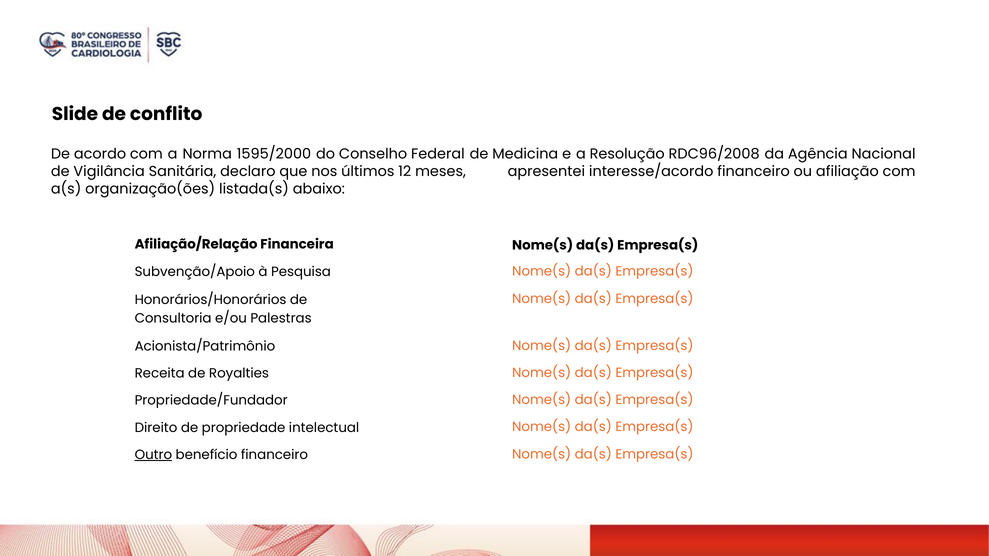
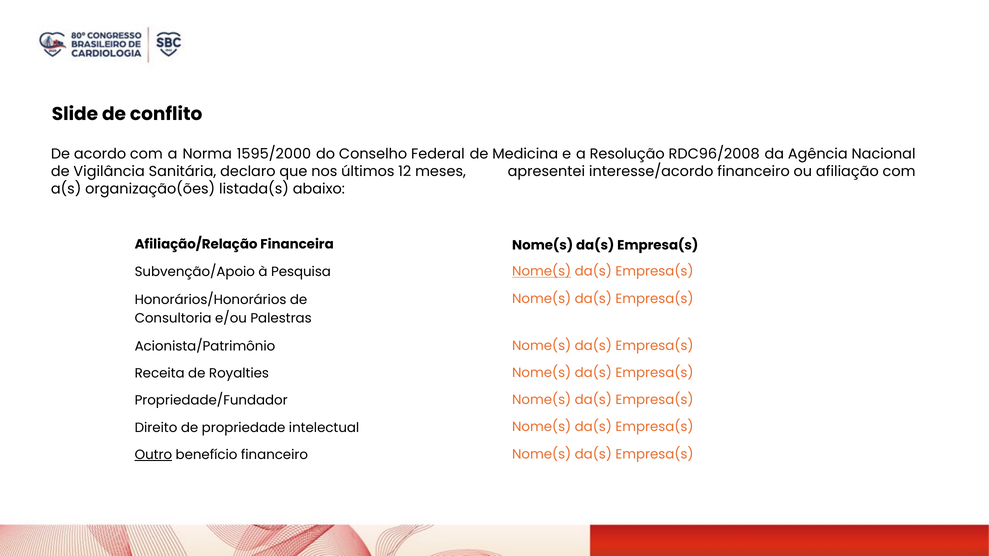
Nome(s at (542, 272) underline: none -> present
